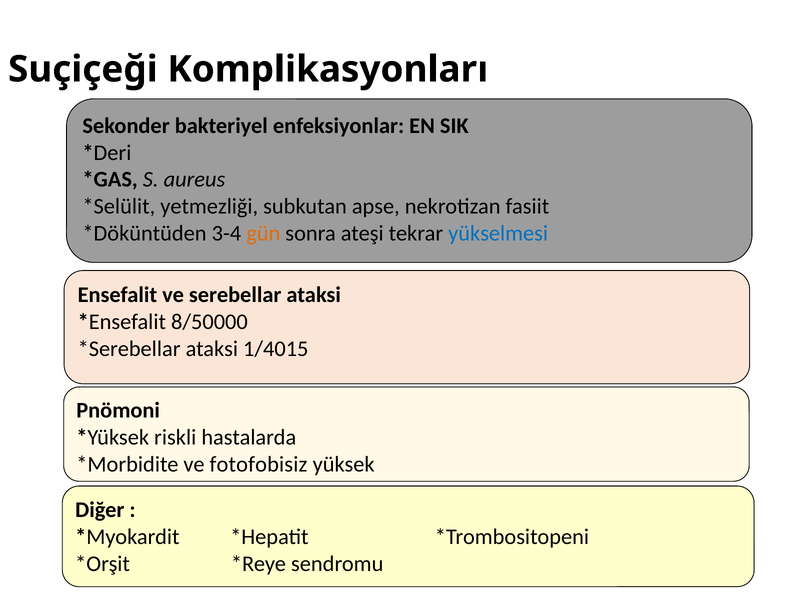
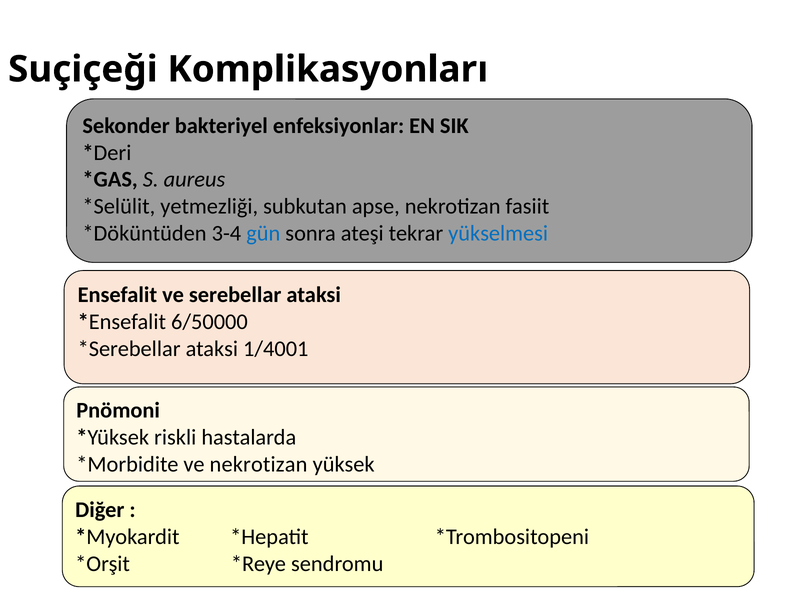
gün colour: orange -> blue
8/50000: 8/50000 -> 6/50000
1/4015: 1/4015 -> 1/4001
ve fotofobisiz: fotofobisiz -> nekrotizan
